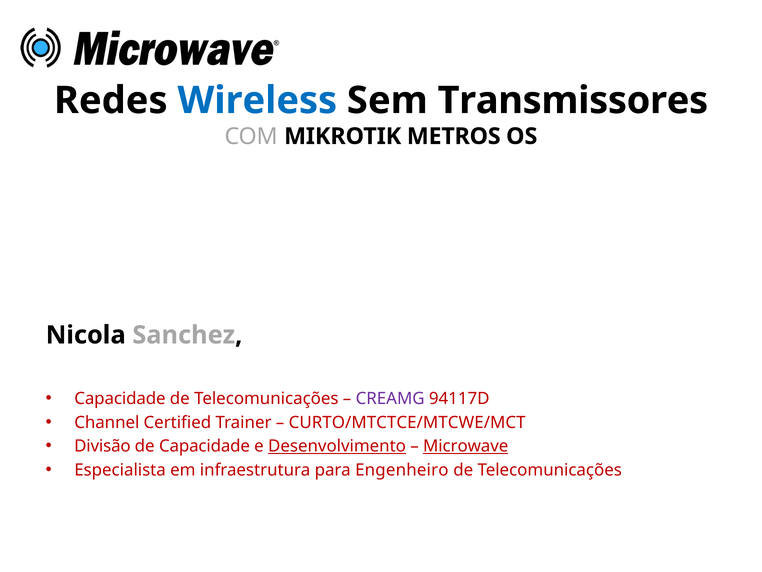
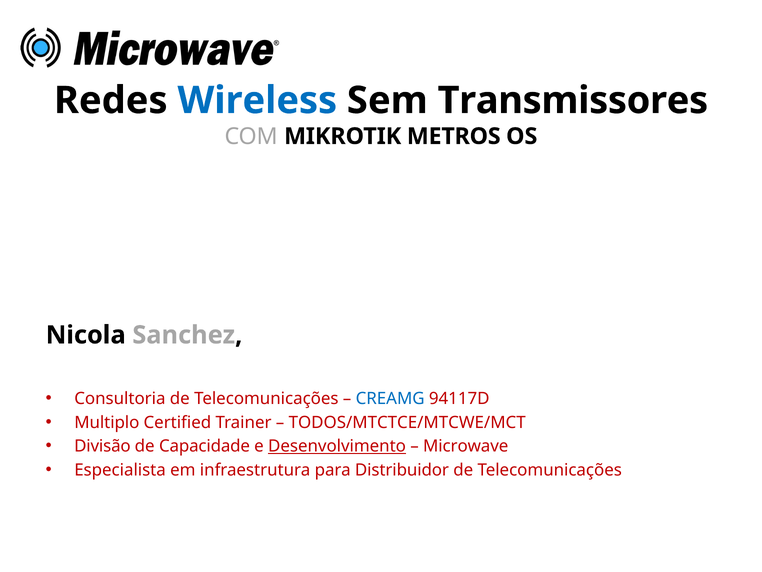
Capacidade at (120, 399): Capacidade -> Consultoria
CREAMG colour: purple -> blue
Channel: Channel -> Multiplo
CURTO/MTCTCE/MTCWE/MCT: CURTO/MTCTCE/MTCWE/MCT -> TODOS/MTCTCE/MTCWE/MCT
Microwave underline: present -> none
Engenheiro: Engenheiro -> Distribuidor
